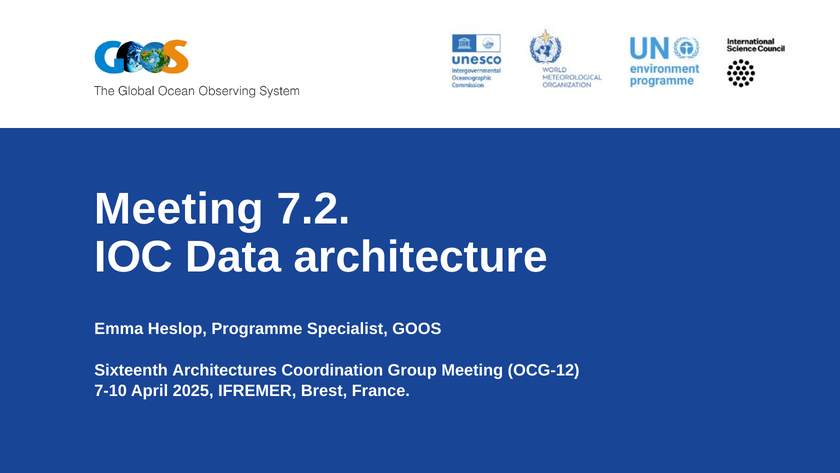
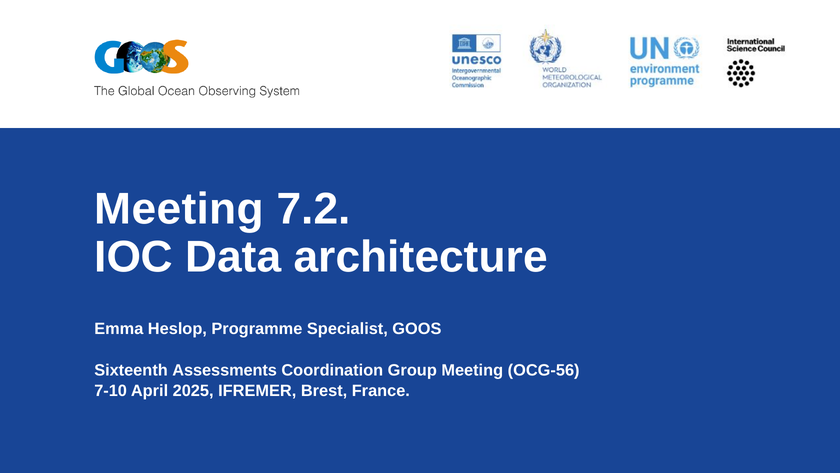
Architectures: Architectures -> Assessments
OCG-12: OCG-12 -> OCG-56
